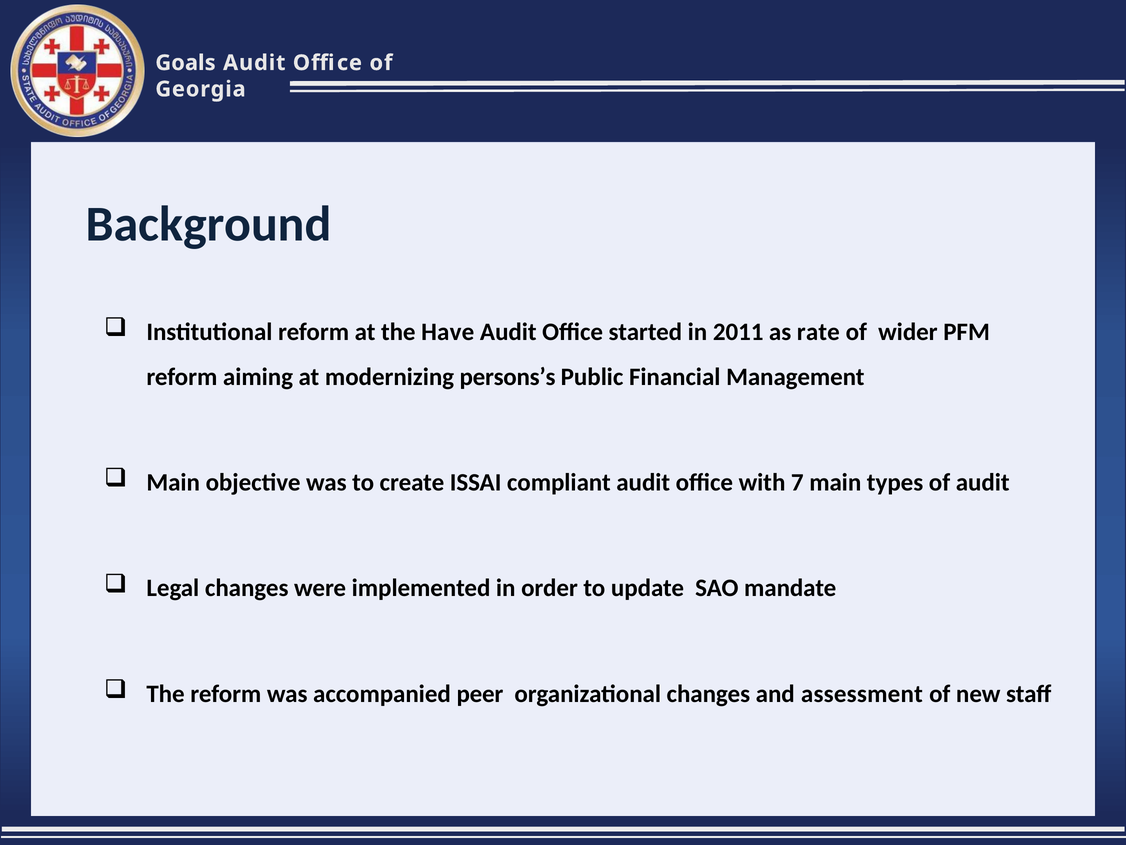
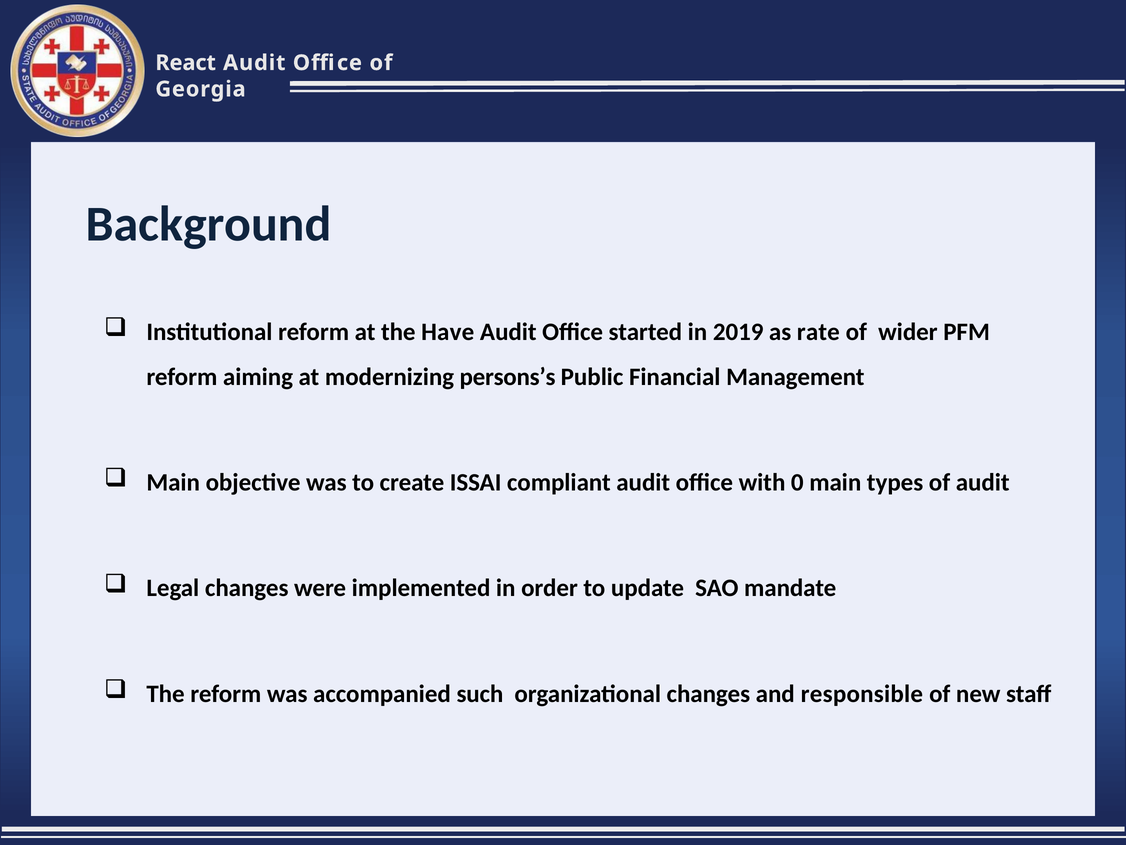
Goals: Goals -> React
2011: 2011 -> 2019
7: 7 -> 0
peer: peer -> such
assessment: assessment -> responsible
